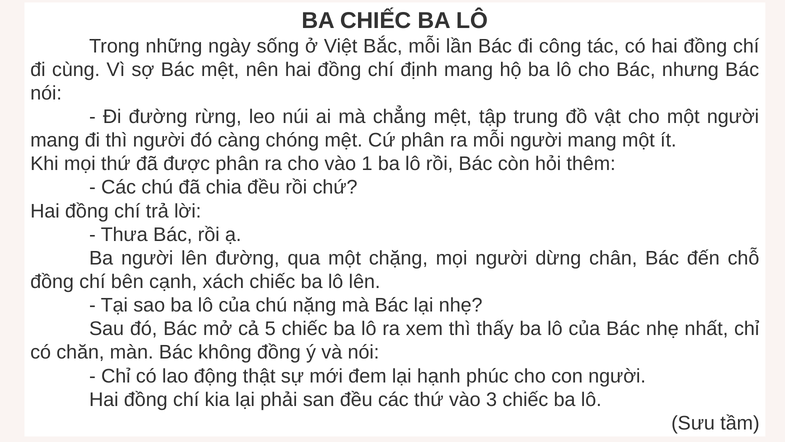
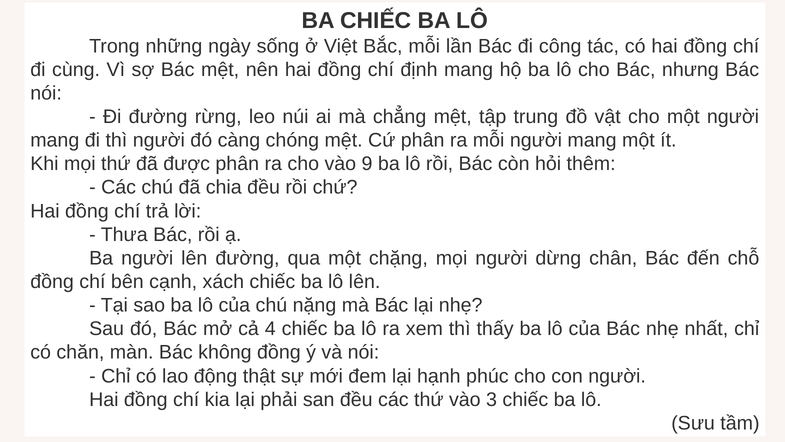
1: 1 -> 9
5: 5 -> 4
